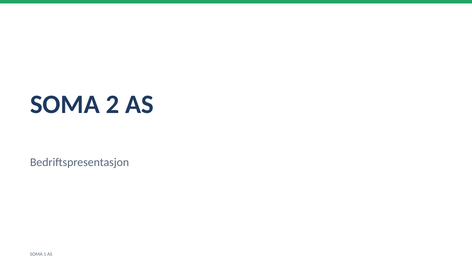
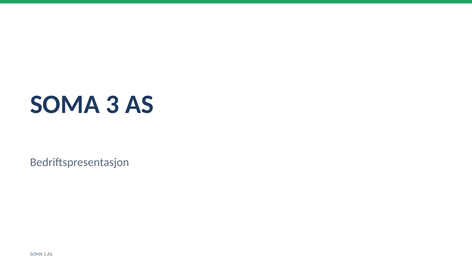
2: 2 -> 3
